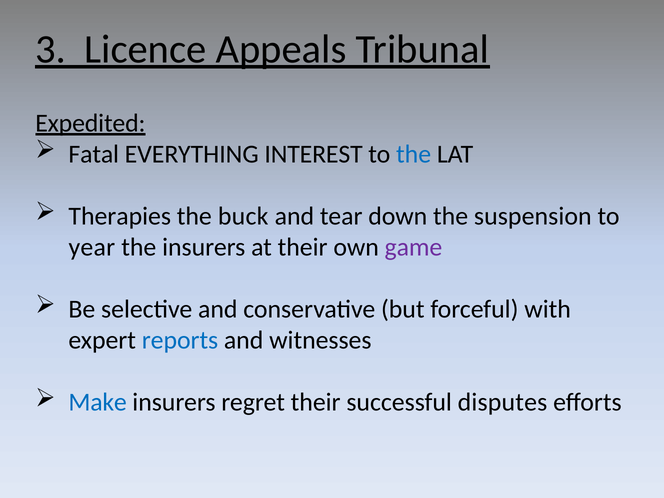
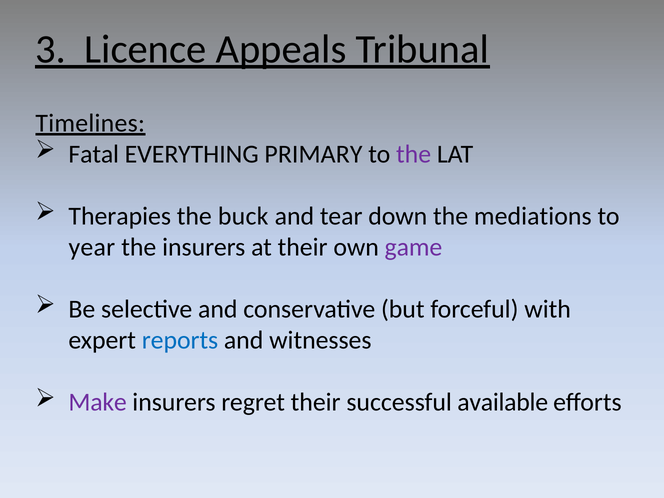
Expedited: Expedited -> Timelines
INTEREST: INTEREST -> PRIMARY
the at (414, 154) colour: blue -> purple
suspension: suspension -> mediations
Make colour: blue -> purple
disputes: disputes -> available
